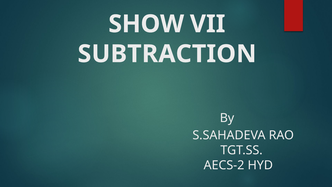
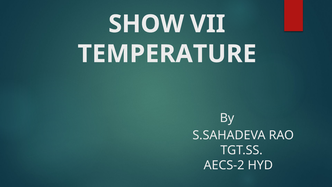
SUBTRACTION: SUBTRACTION -> TEMPERATURE
